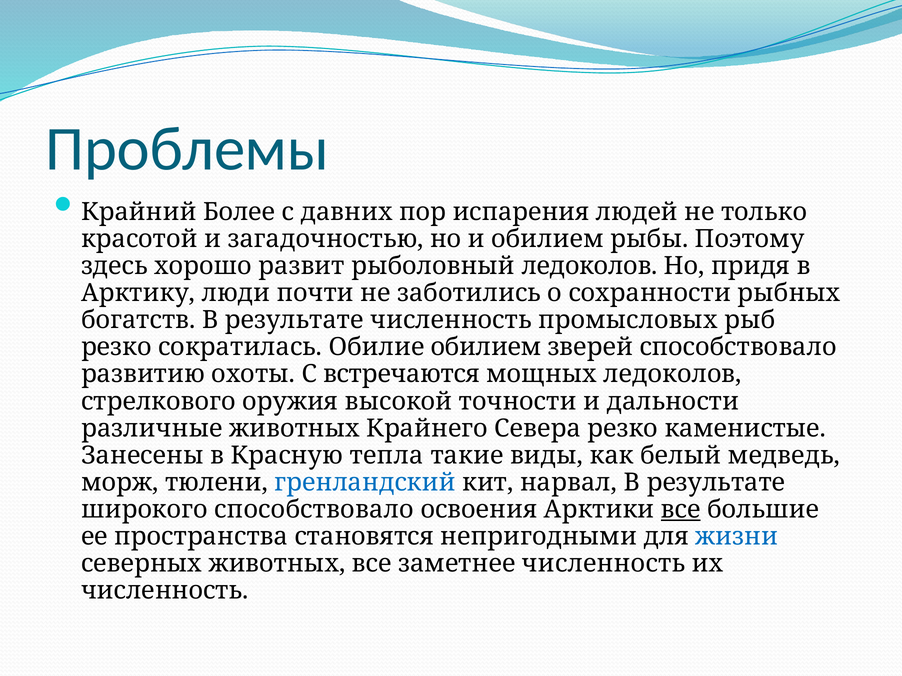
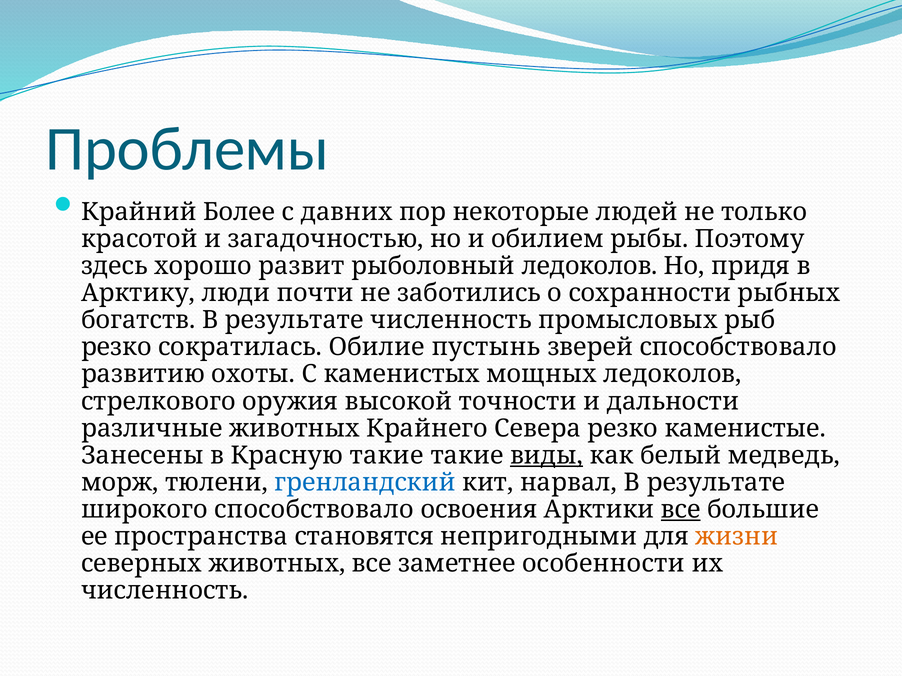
испарения: испарения -> некоторые
Обилие обилием: обилием -> пустынь
встречаются: встречаются -> каменистых
Красную тепла: тепла -> такие
виды underline: none -> present
жизни colour: blue -> orange
заметнее численность: численность -> особенности
